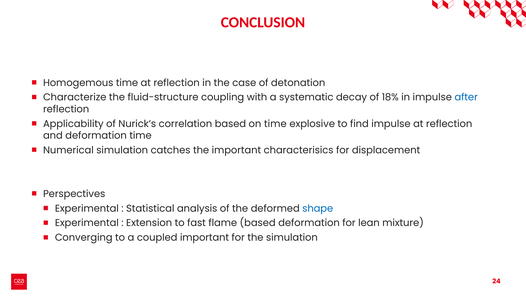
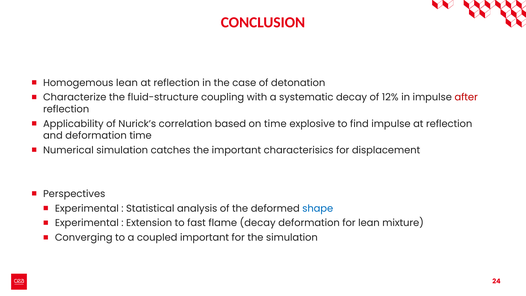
Homogemous time: time -> lean
18%: 18% -> 12%
after colour: blue -> red
flame based: based -> decay
